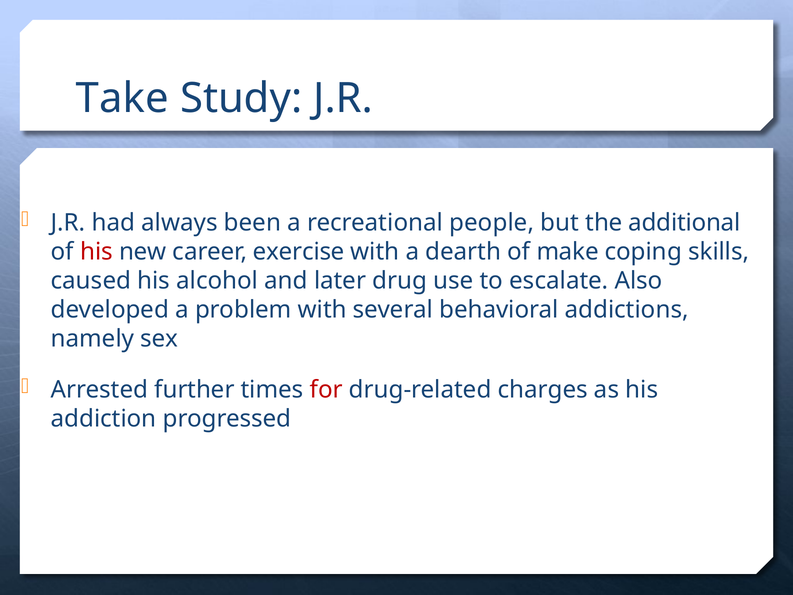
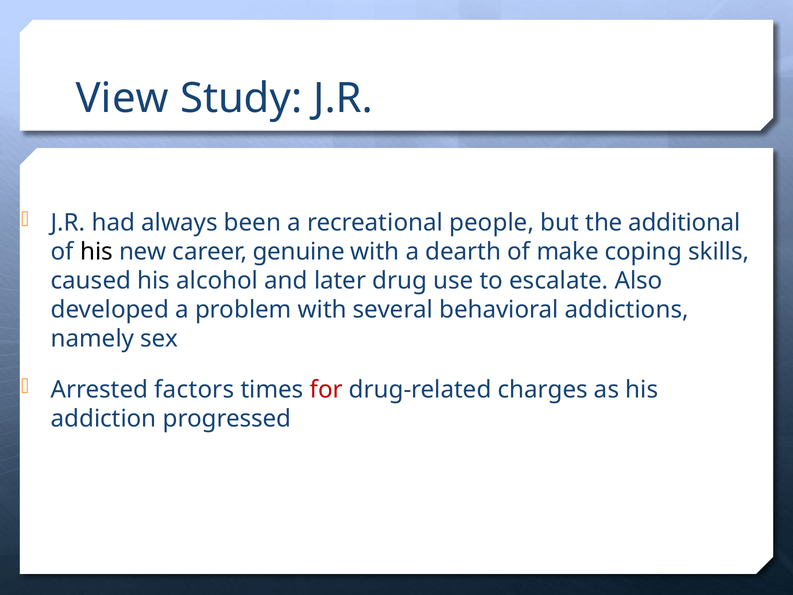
Take: Take -> View
his at (96, 251) colour: red -> black
exercise: exercise -> genuine
further: further -> factors
